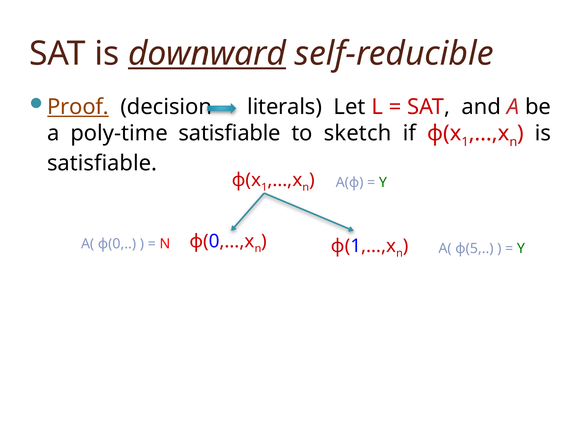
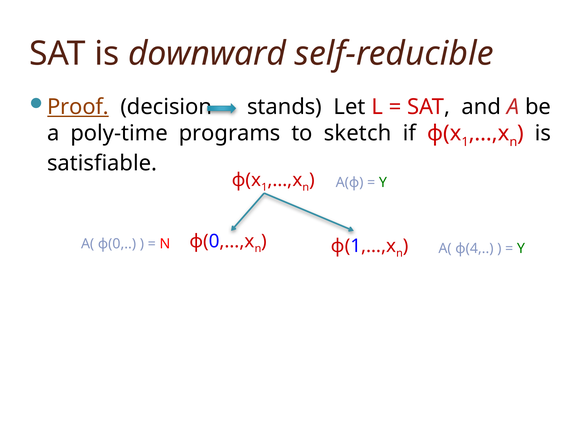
downward underline: present -> none
literals: literals -> stands
poly-time satisfiable: satisfiable -> programs
ϕ(5: ϕ(5 -> ϕ(4
